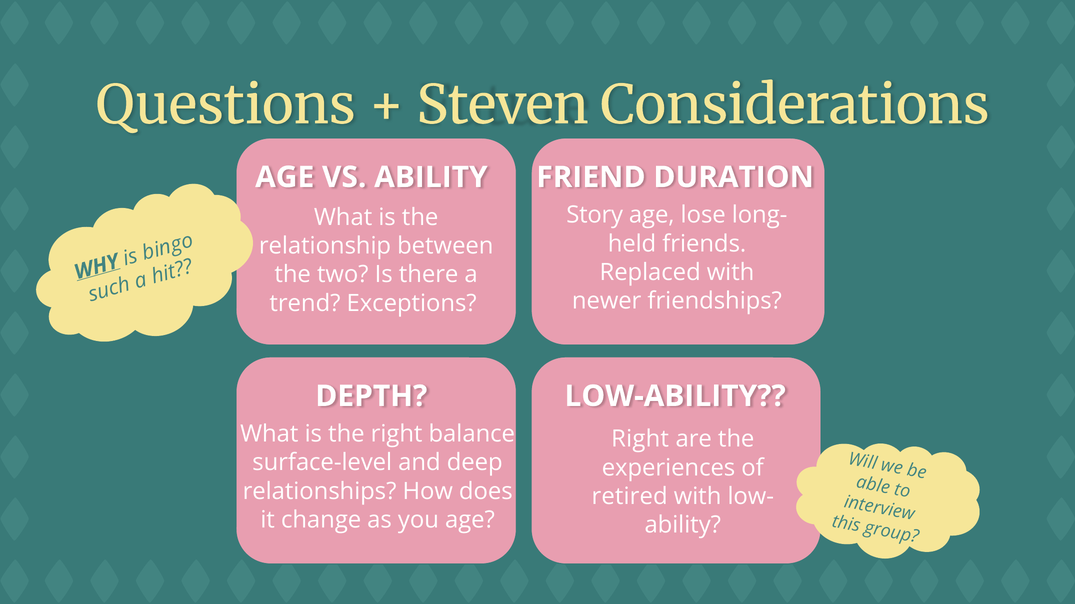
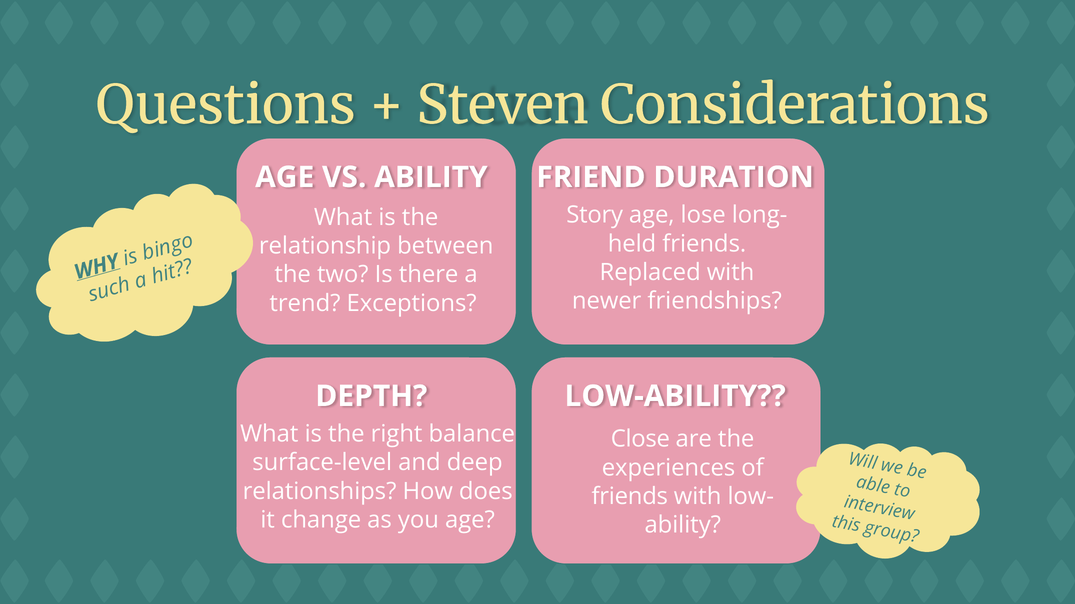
Right at (640, 440): Right -> Close
retired at (630, 497): retired -> friends
